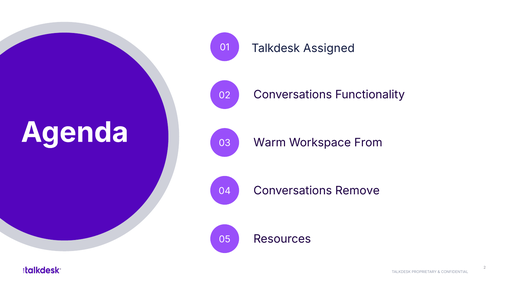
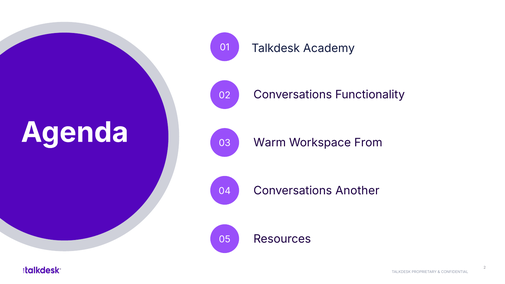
Assigned: Assigned -> Academy
Remove: Remove -> Another
